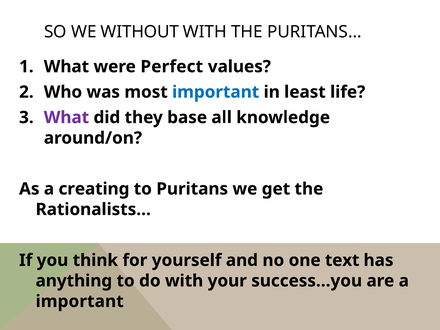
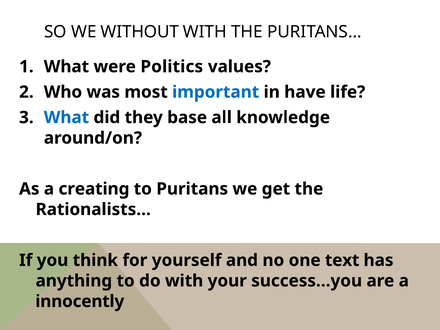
Perfect: Perfect -> Politics
least: least -> have
What at (66, 117) colour: purple -> blue
important at (80, 301): important -> innocently
